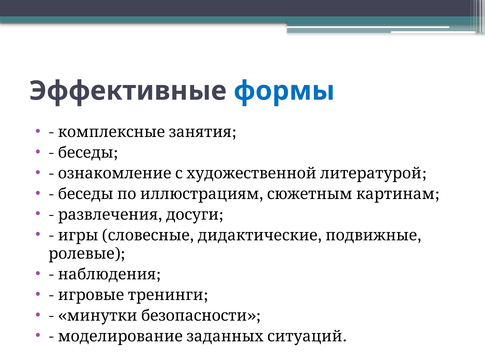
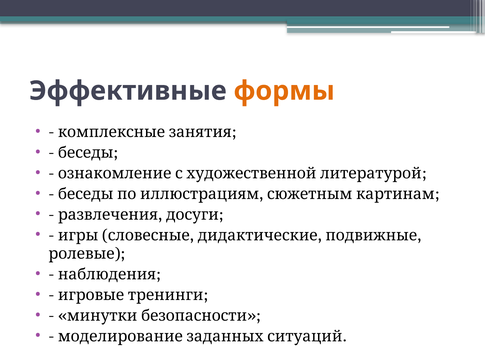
формы colour: blue -> orange
